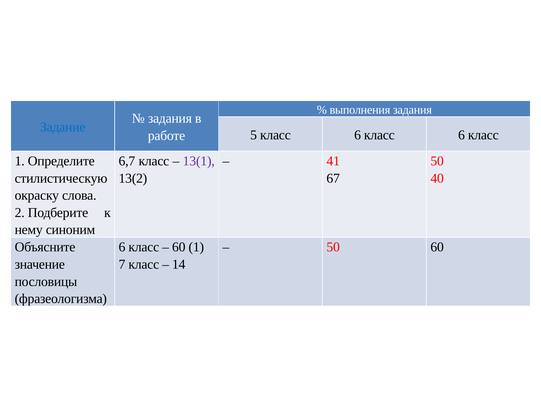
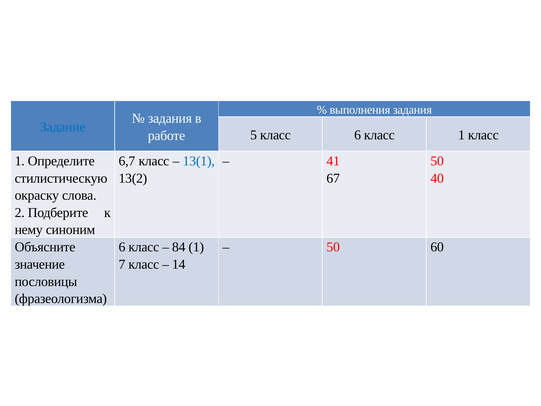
6 класс 6: 6 -> 1
13(1 colour: purple -> blue
60 at (179, 247): 60 -> 84
